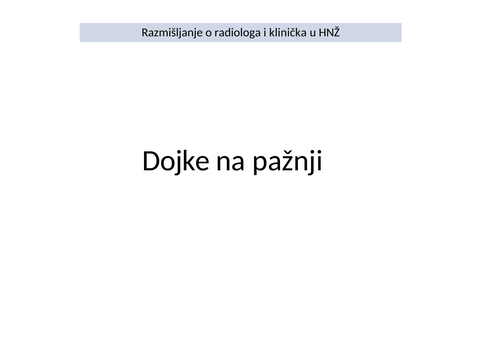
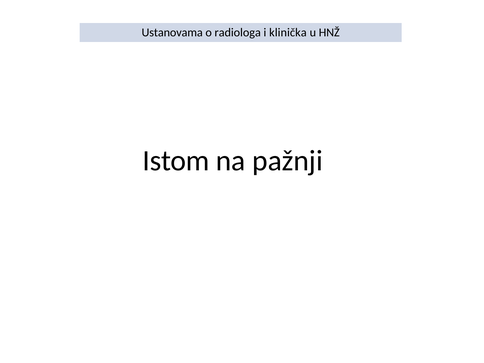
Razmišljanje: Razmišljanje -> Ustanovama
Dojke: Dojke -> Istom
